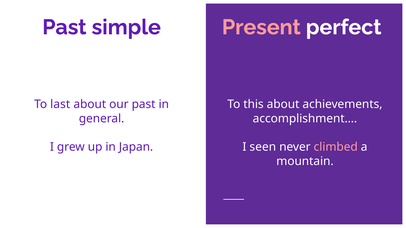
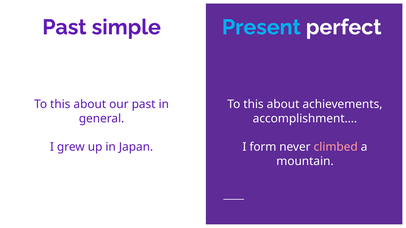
Present colour: pink -> light blue
last at (60, 105): last -> this
seen: seen -> form
